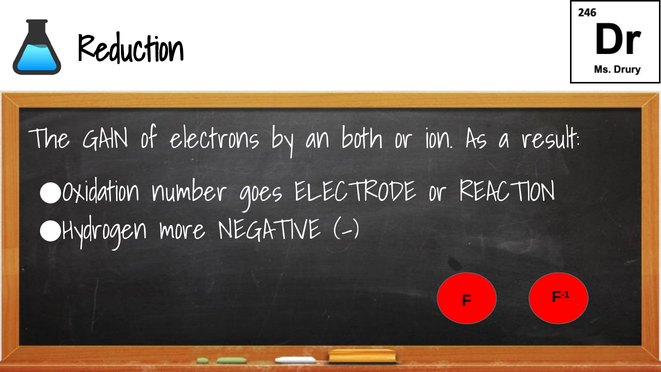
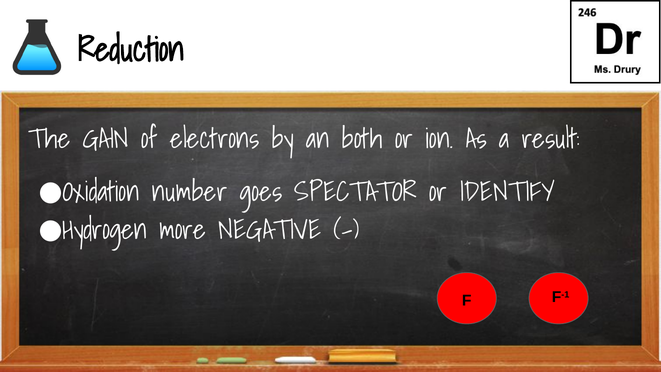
ELECTRODE: ELECTRODE -> SPECTATOR
REACTION: REACTION -> IDENTIFY
